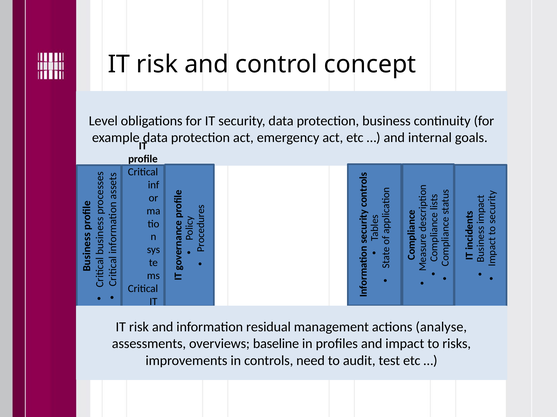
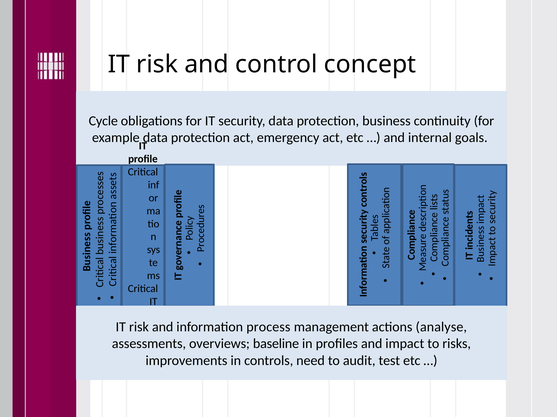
Level: Level -> Cycle
residual: residual -> process
